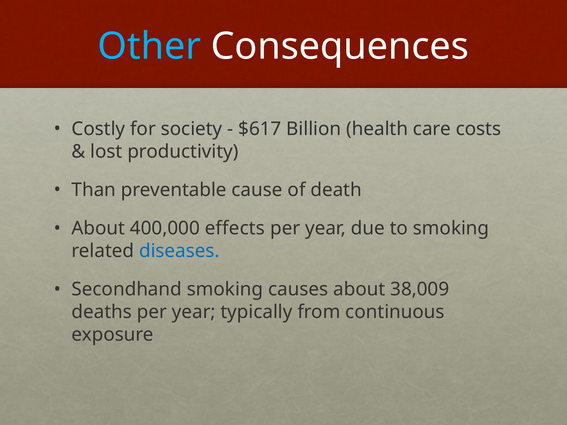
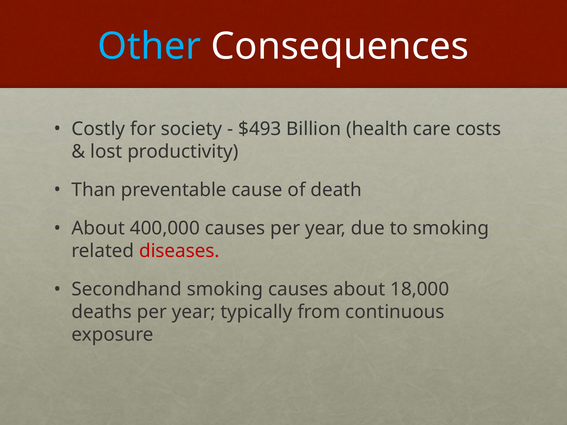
$617: $617 -> $493
400,000 effects: effects -> causes
diseases colour: blue -> red
38,009: 38,009 -> 18,000
